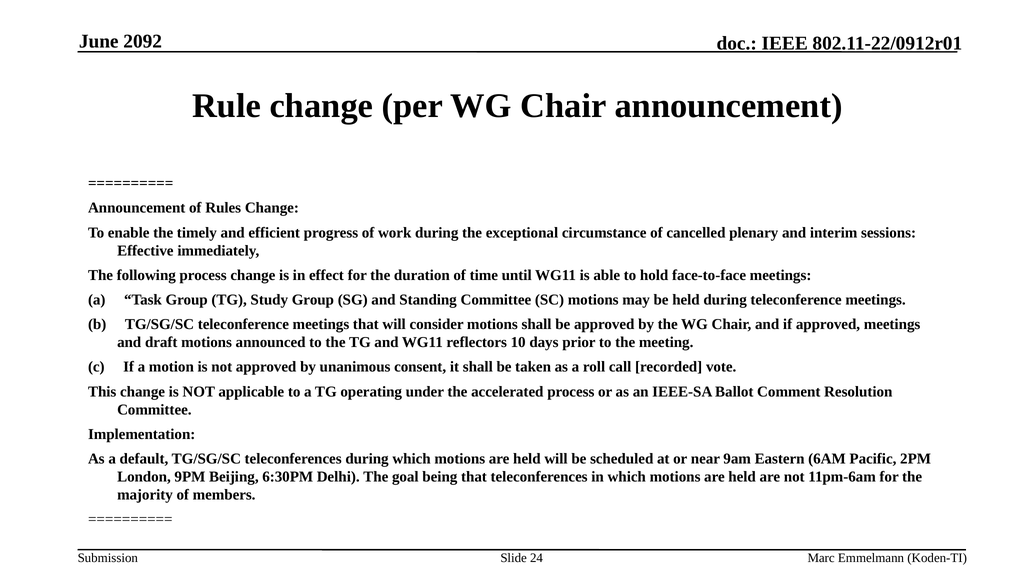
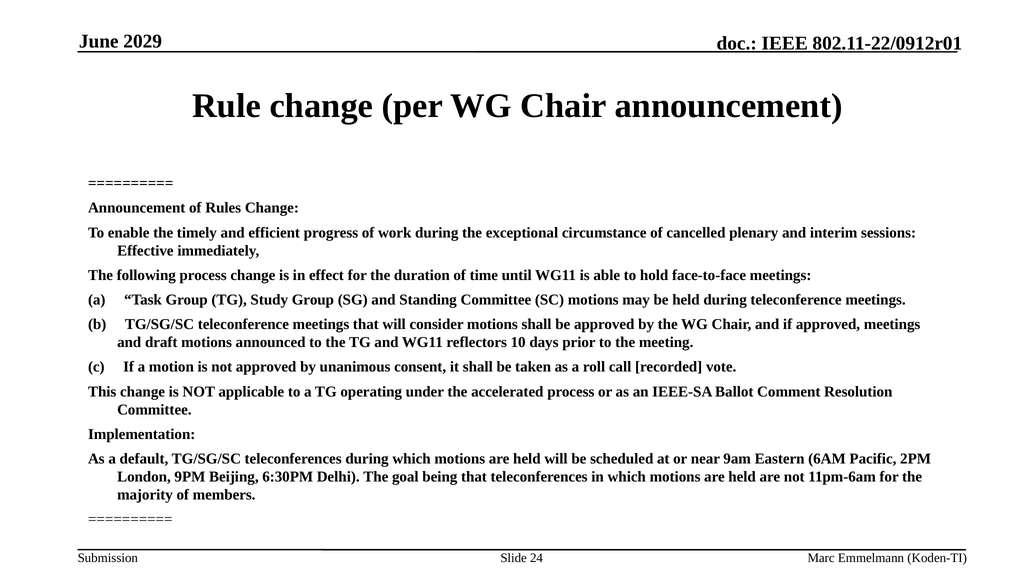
2092: 2092 -> 2029
